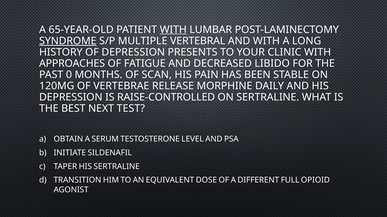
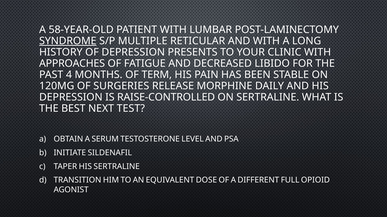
65-YEAR-OLD: 65-YEAR-OLD -> 58-YEAR-OLD
WITH at (173, 30) underline: present -> none
VERTEBRAL: VERTEBRAL -> RETICULAR
0: 0 -> 4
SCAN: SCAN -> TERM
VERTEBRAE: VERTEBRAE -> SURGERIES
